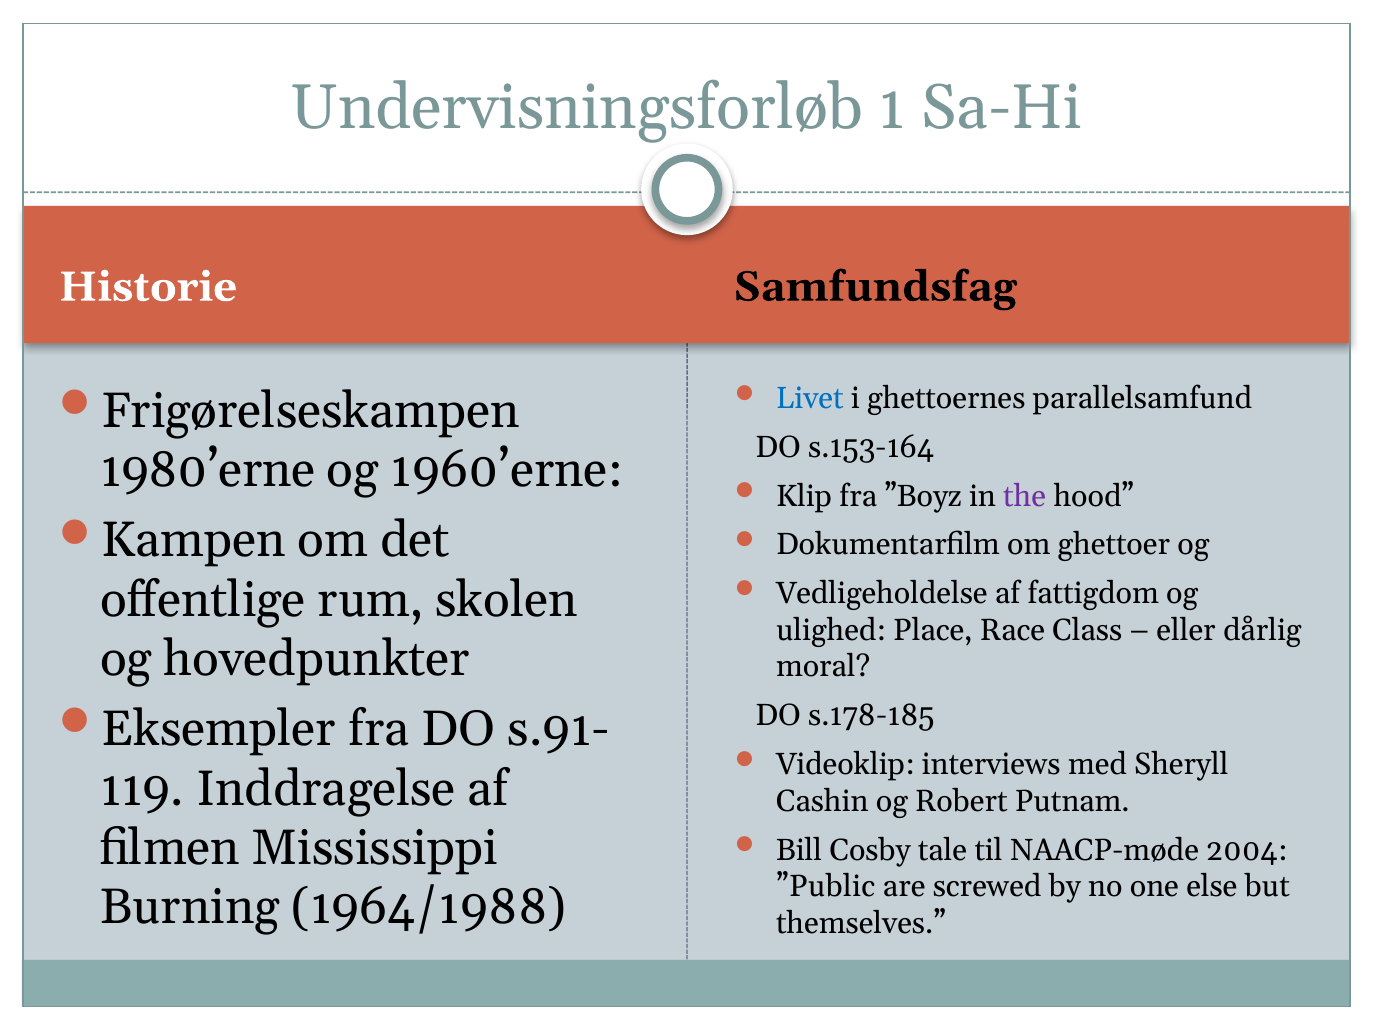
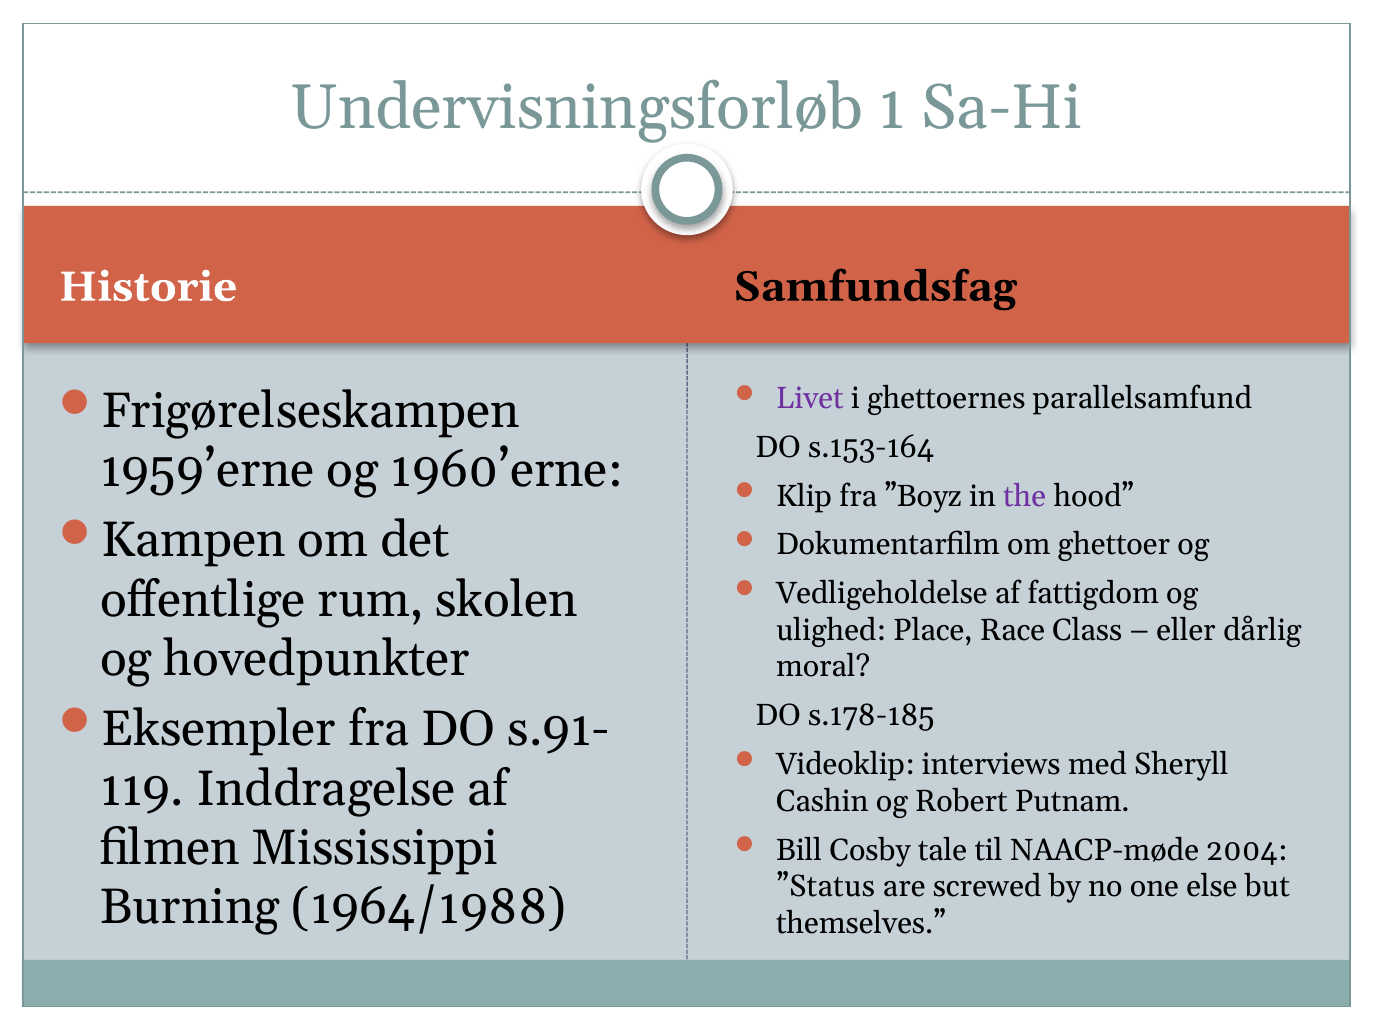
Livet colour: blue -> purple
1980’erne: 1980’erne -> 1959’erne
”Public: ”Public -> ”Status
